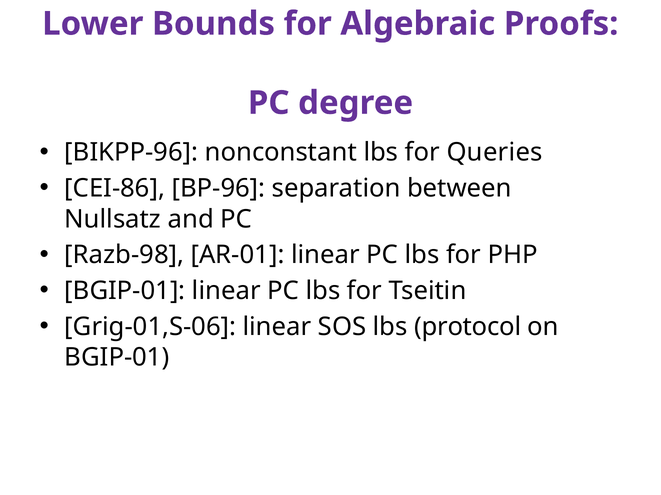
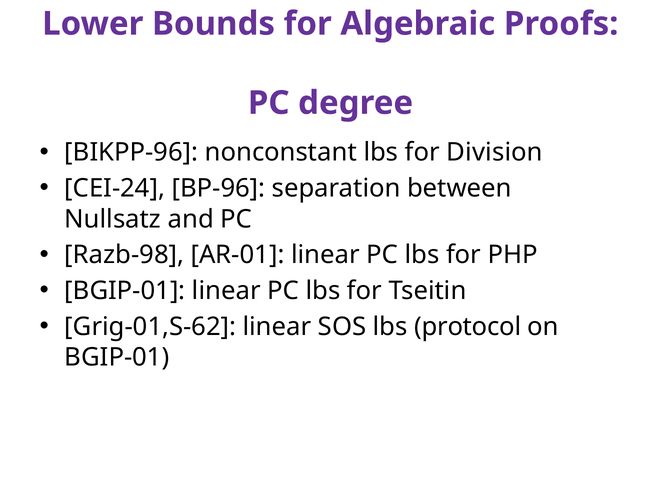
Queries: Queries -> Division
CEI-86: CEI-86 -> CEI-24
Grig-01,S-06: Grig-01,S-06 -> Grig-01,S-62
